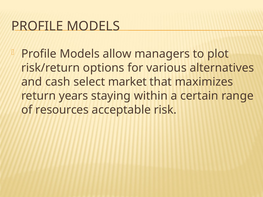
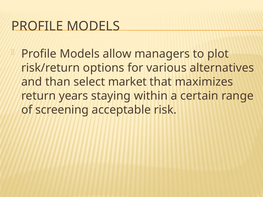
cash: cash -> than
resources: resources -> screening
